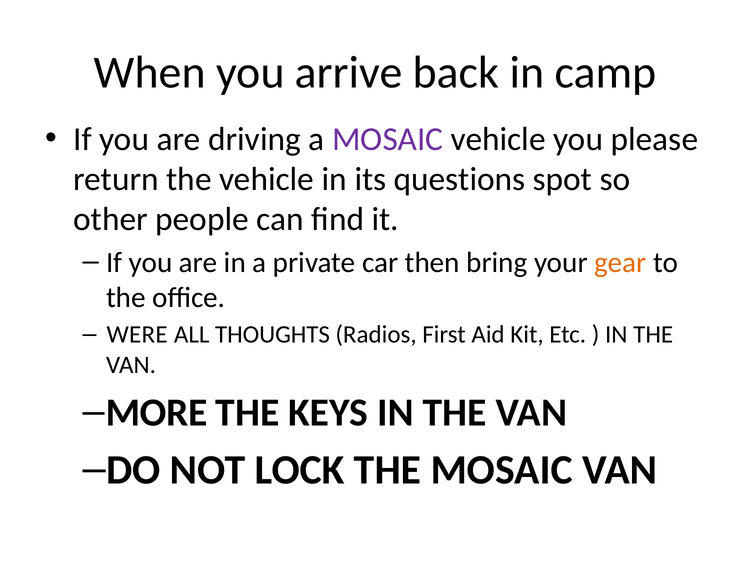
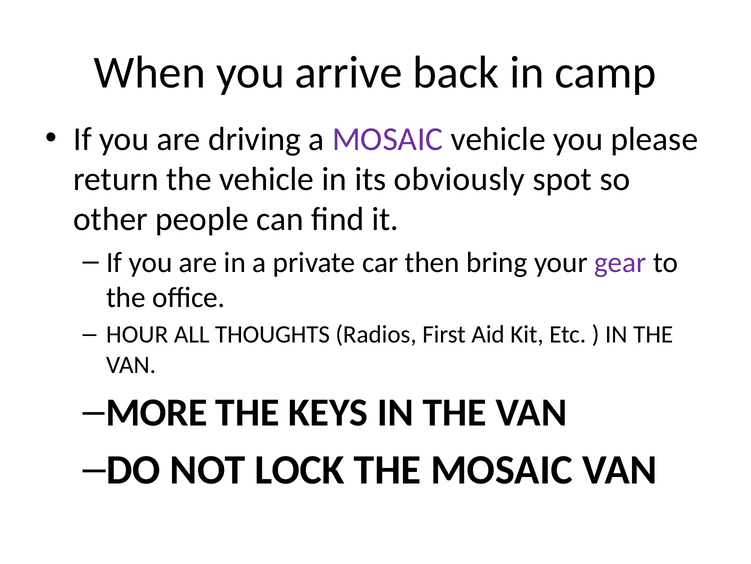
questions: questions -> obviously
gear colour: orange -> purple
WERE: WERE -> HOUR
